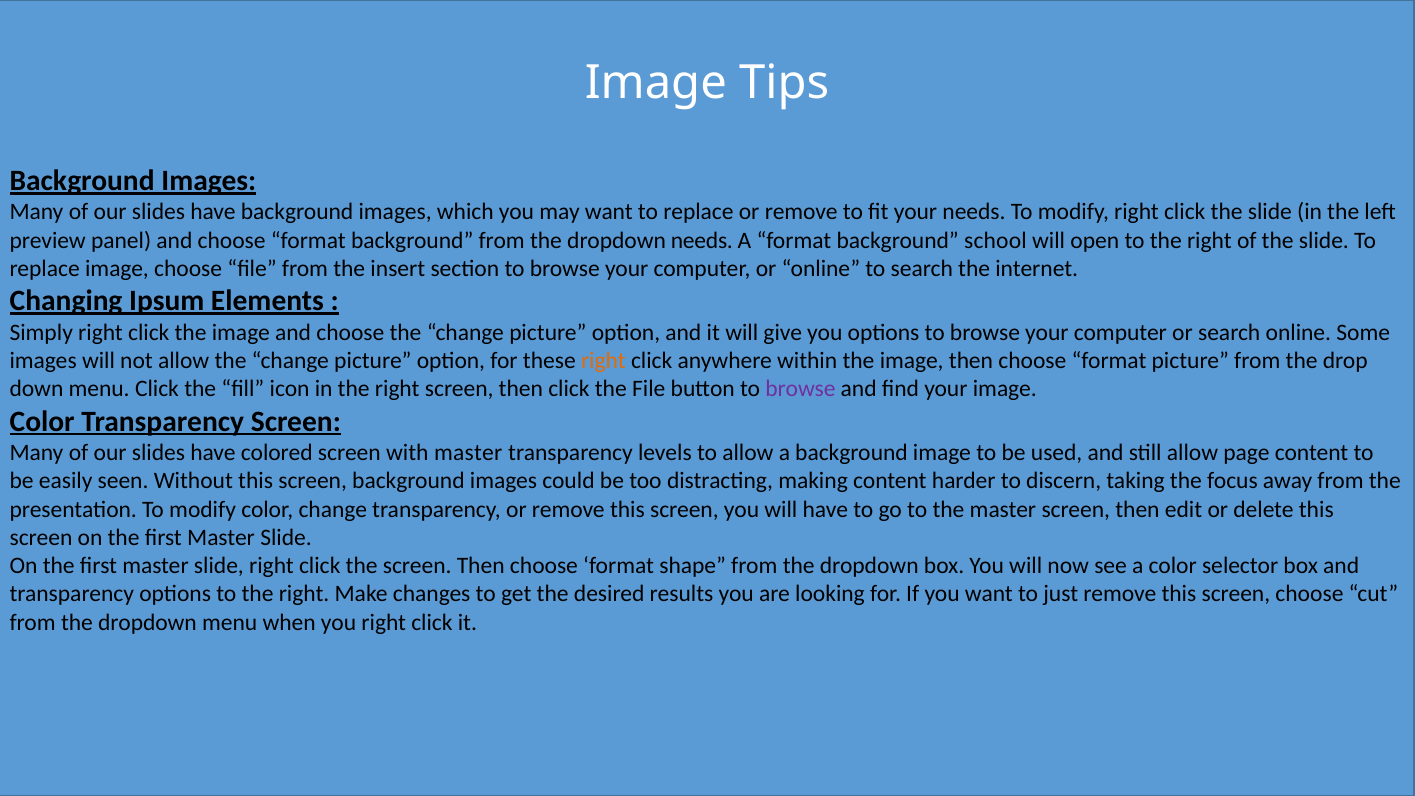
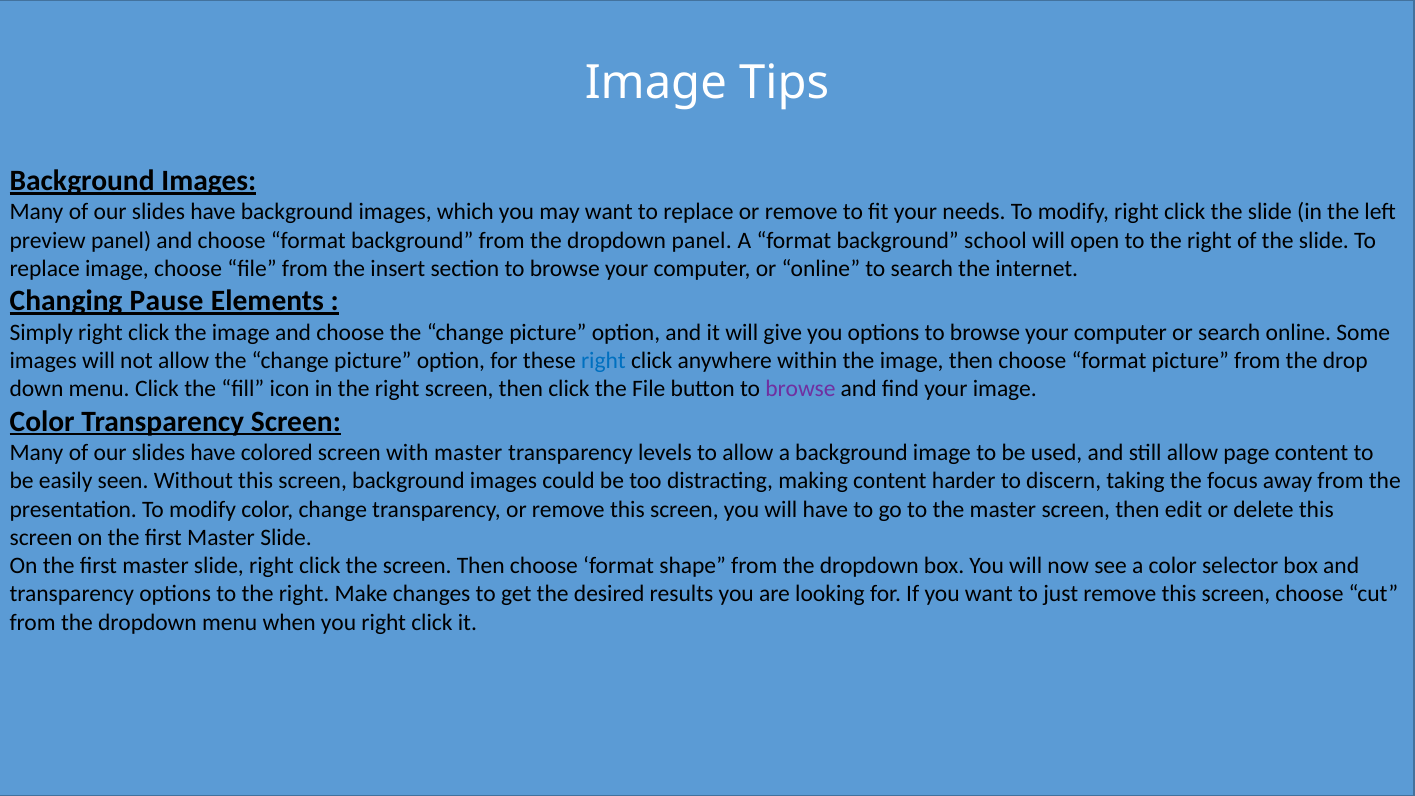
dropdown needs: needs -> panel
Ipsum: Ipsum -> Pause
right at (603, 361) colour: orange -> blue
